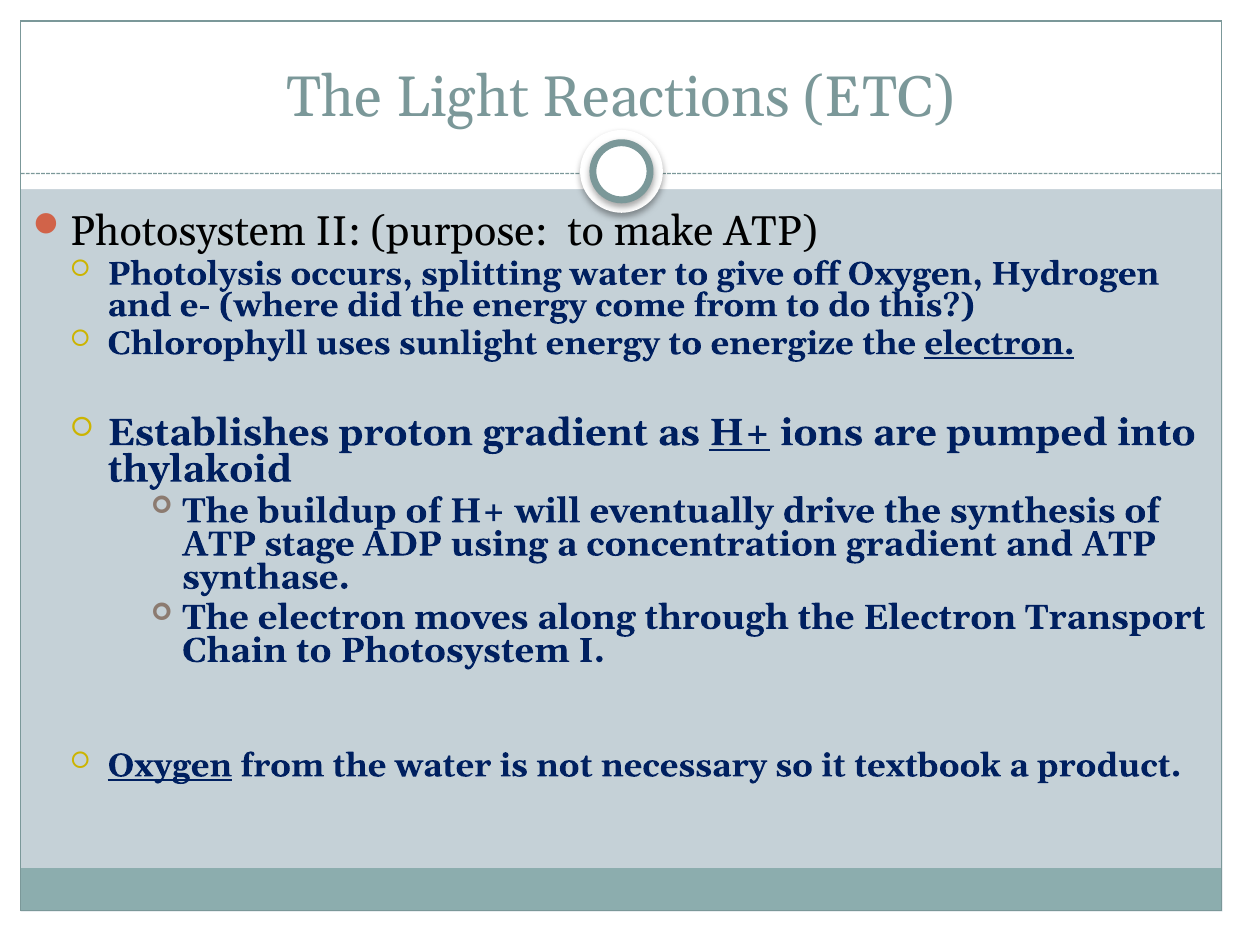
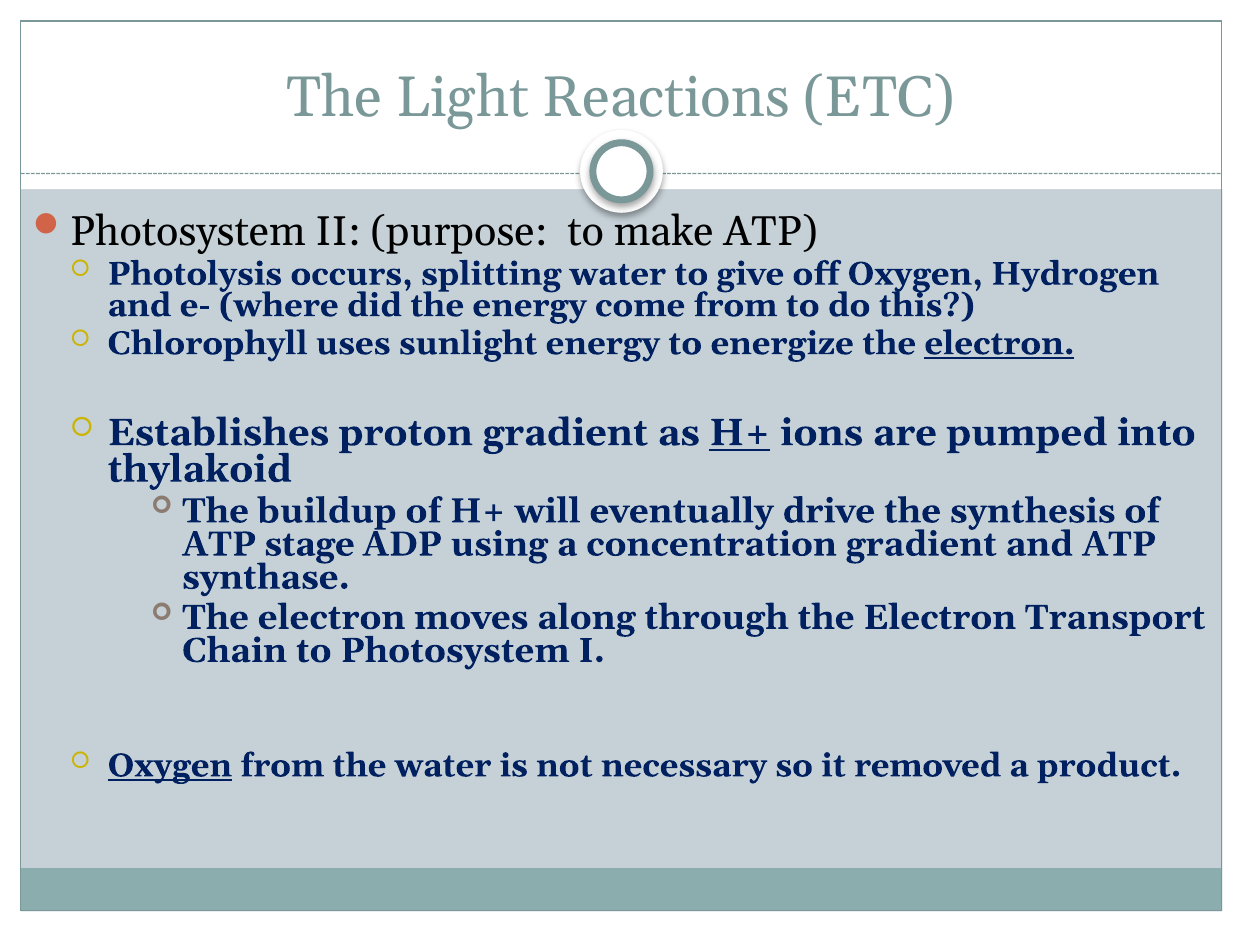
textbook: textbook -> removed
